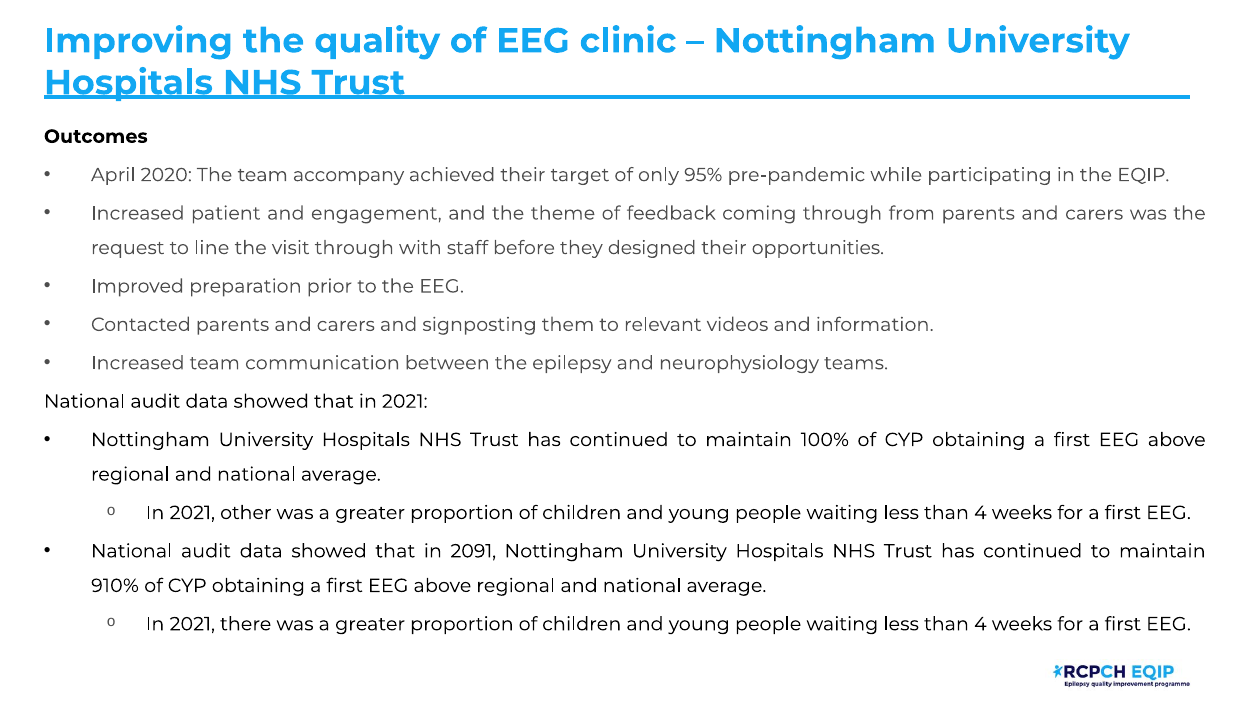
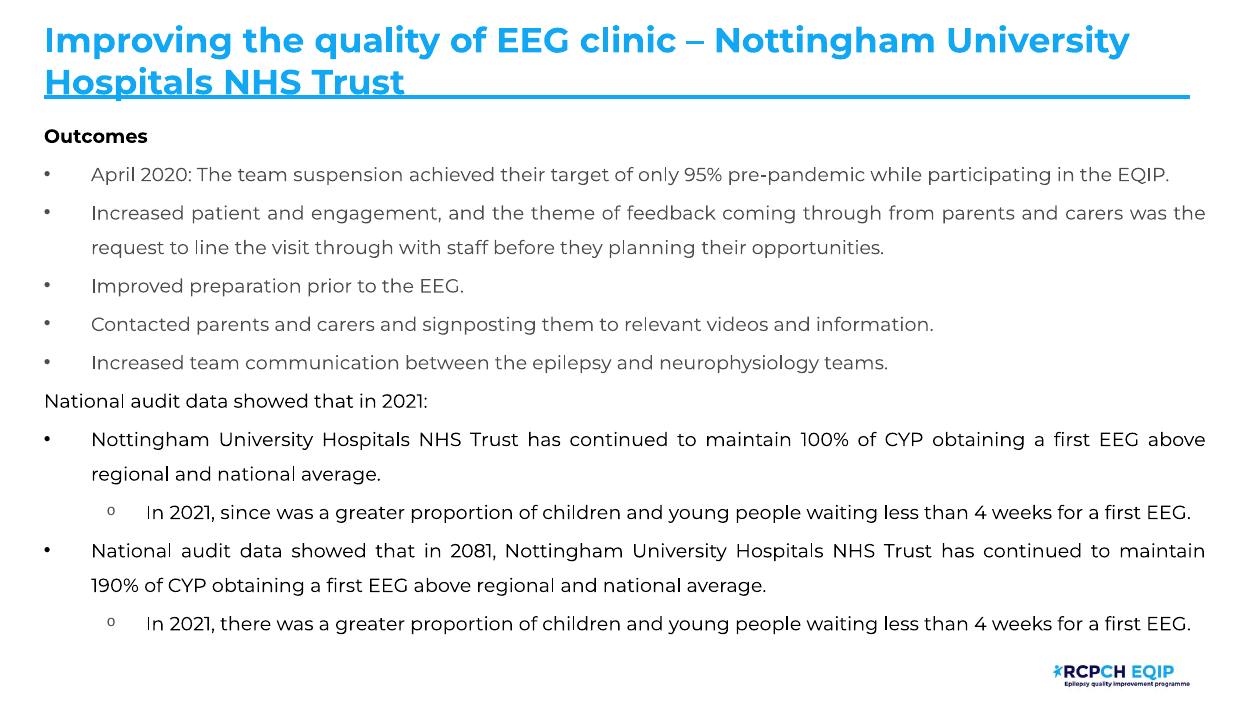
accompany: accompany -> suspension
designed: designed -> planning
other: other -> since
2091: 2091 -> 2081
910%: 910% -> 190%
